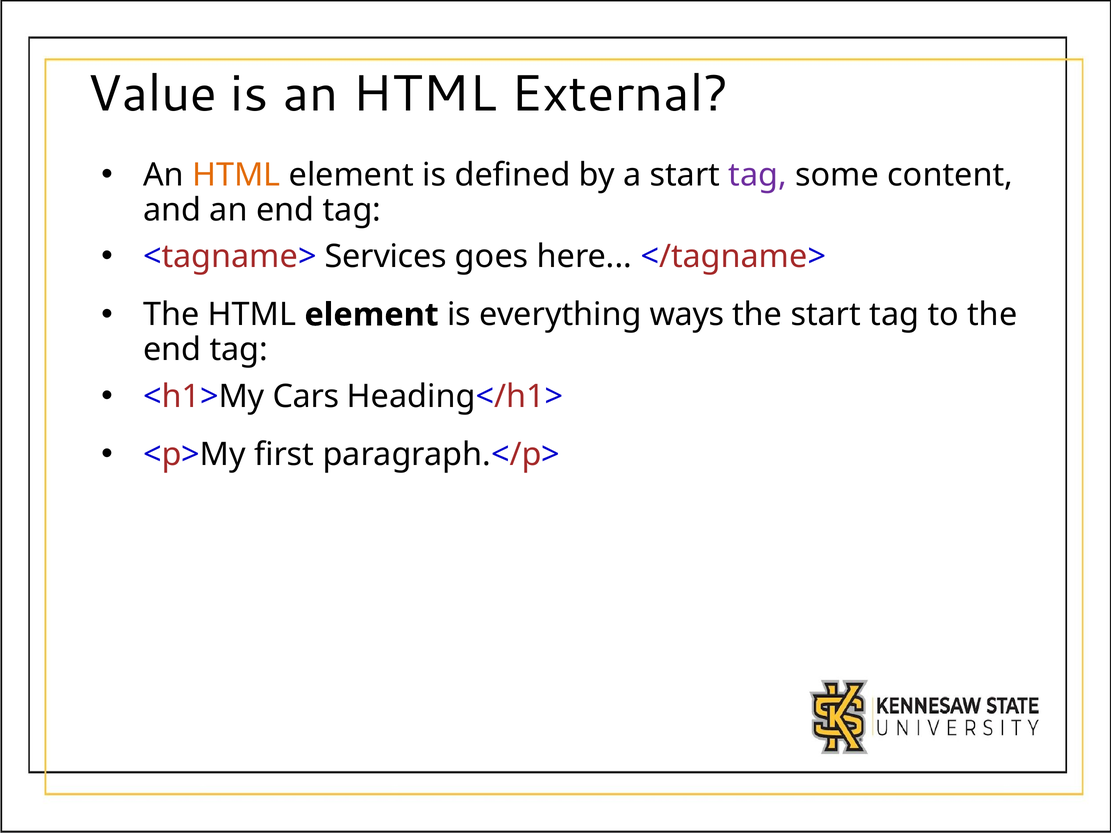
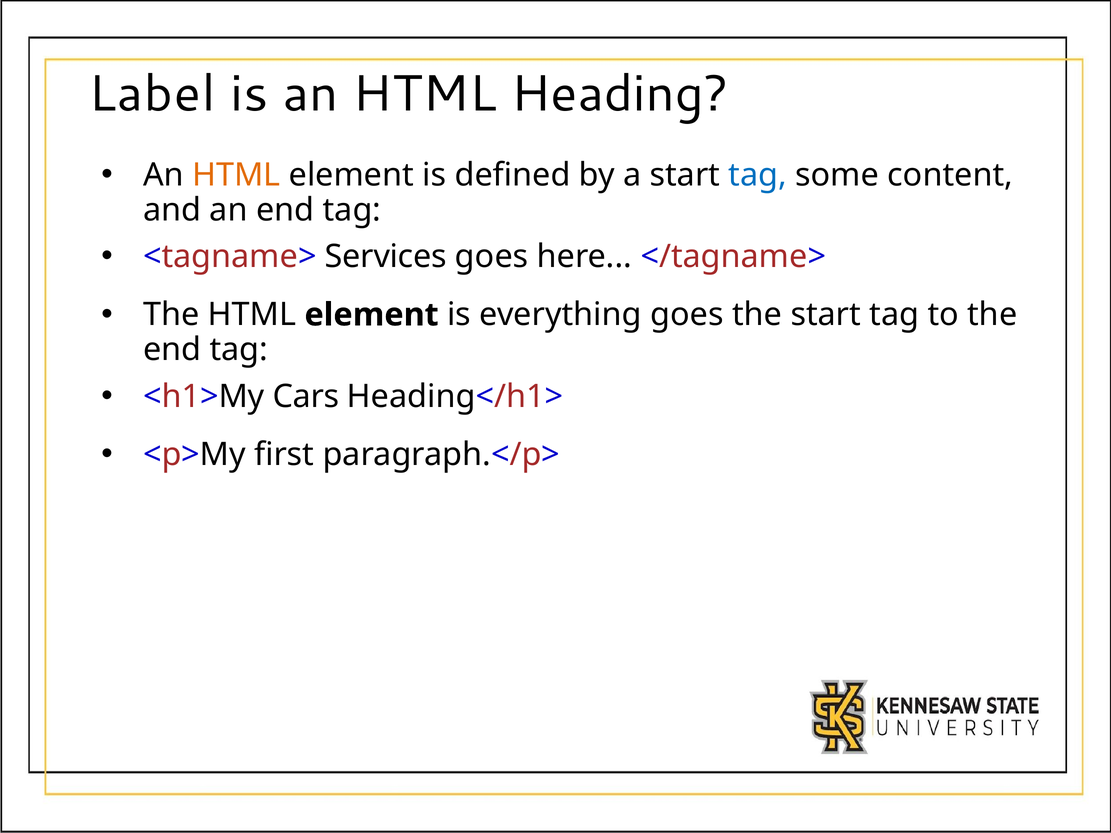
Value: Value -> Label
External: External -> Heading
tag at (758, 175) colour: purple -> blue
everything ways: ways -> goes
